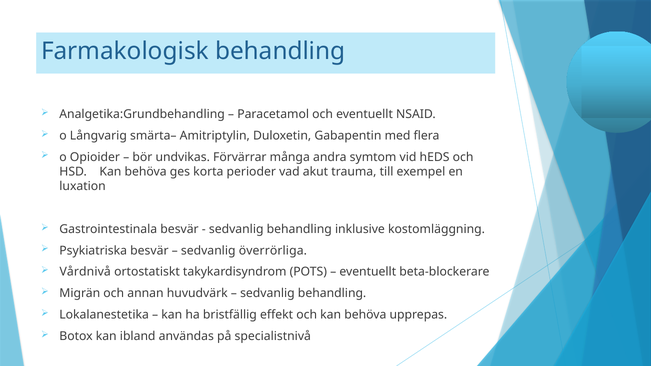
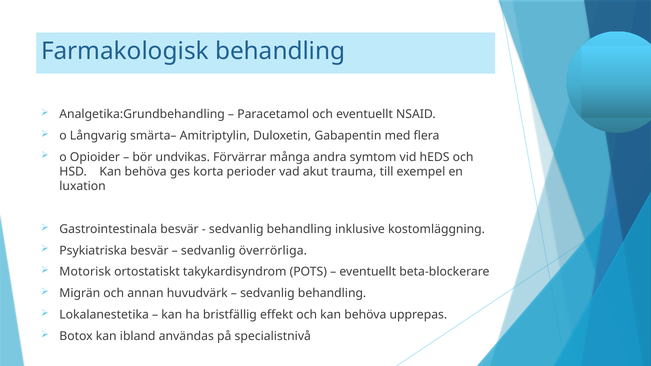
Vårdnivå: Vårdnivå -> Motorisk
